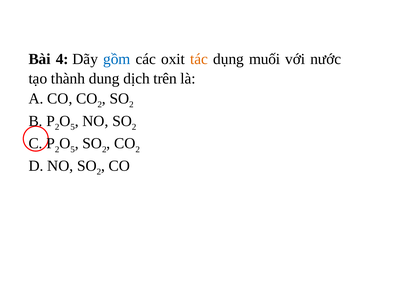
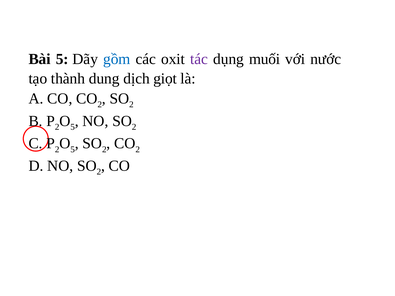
Bài 4: 4 -> 5
tác colour: orange -> purple
trên: trên -> giọt
